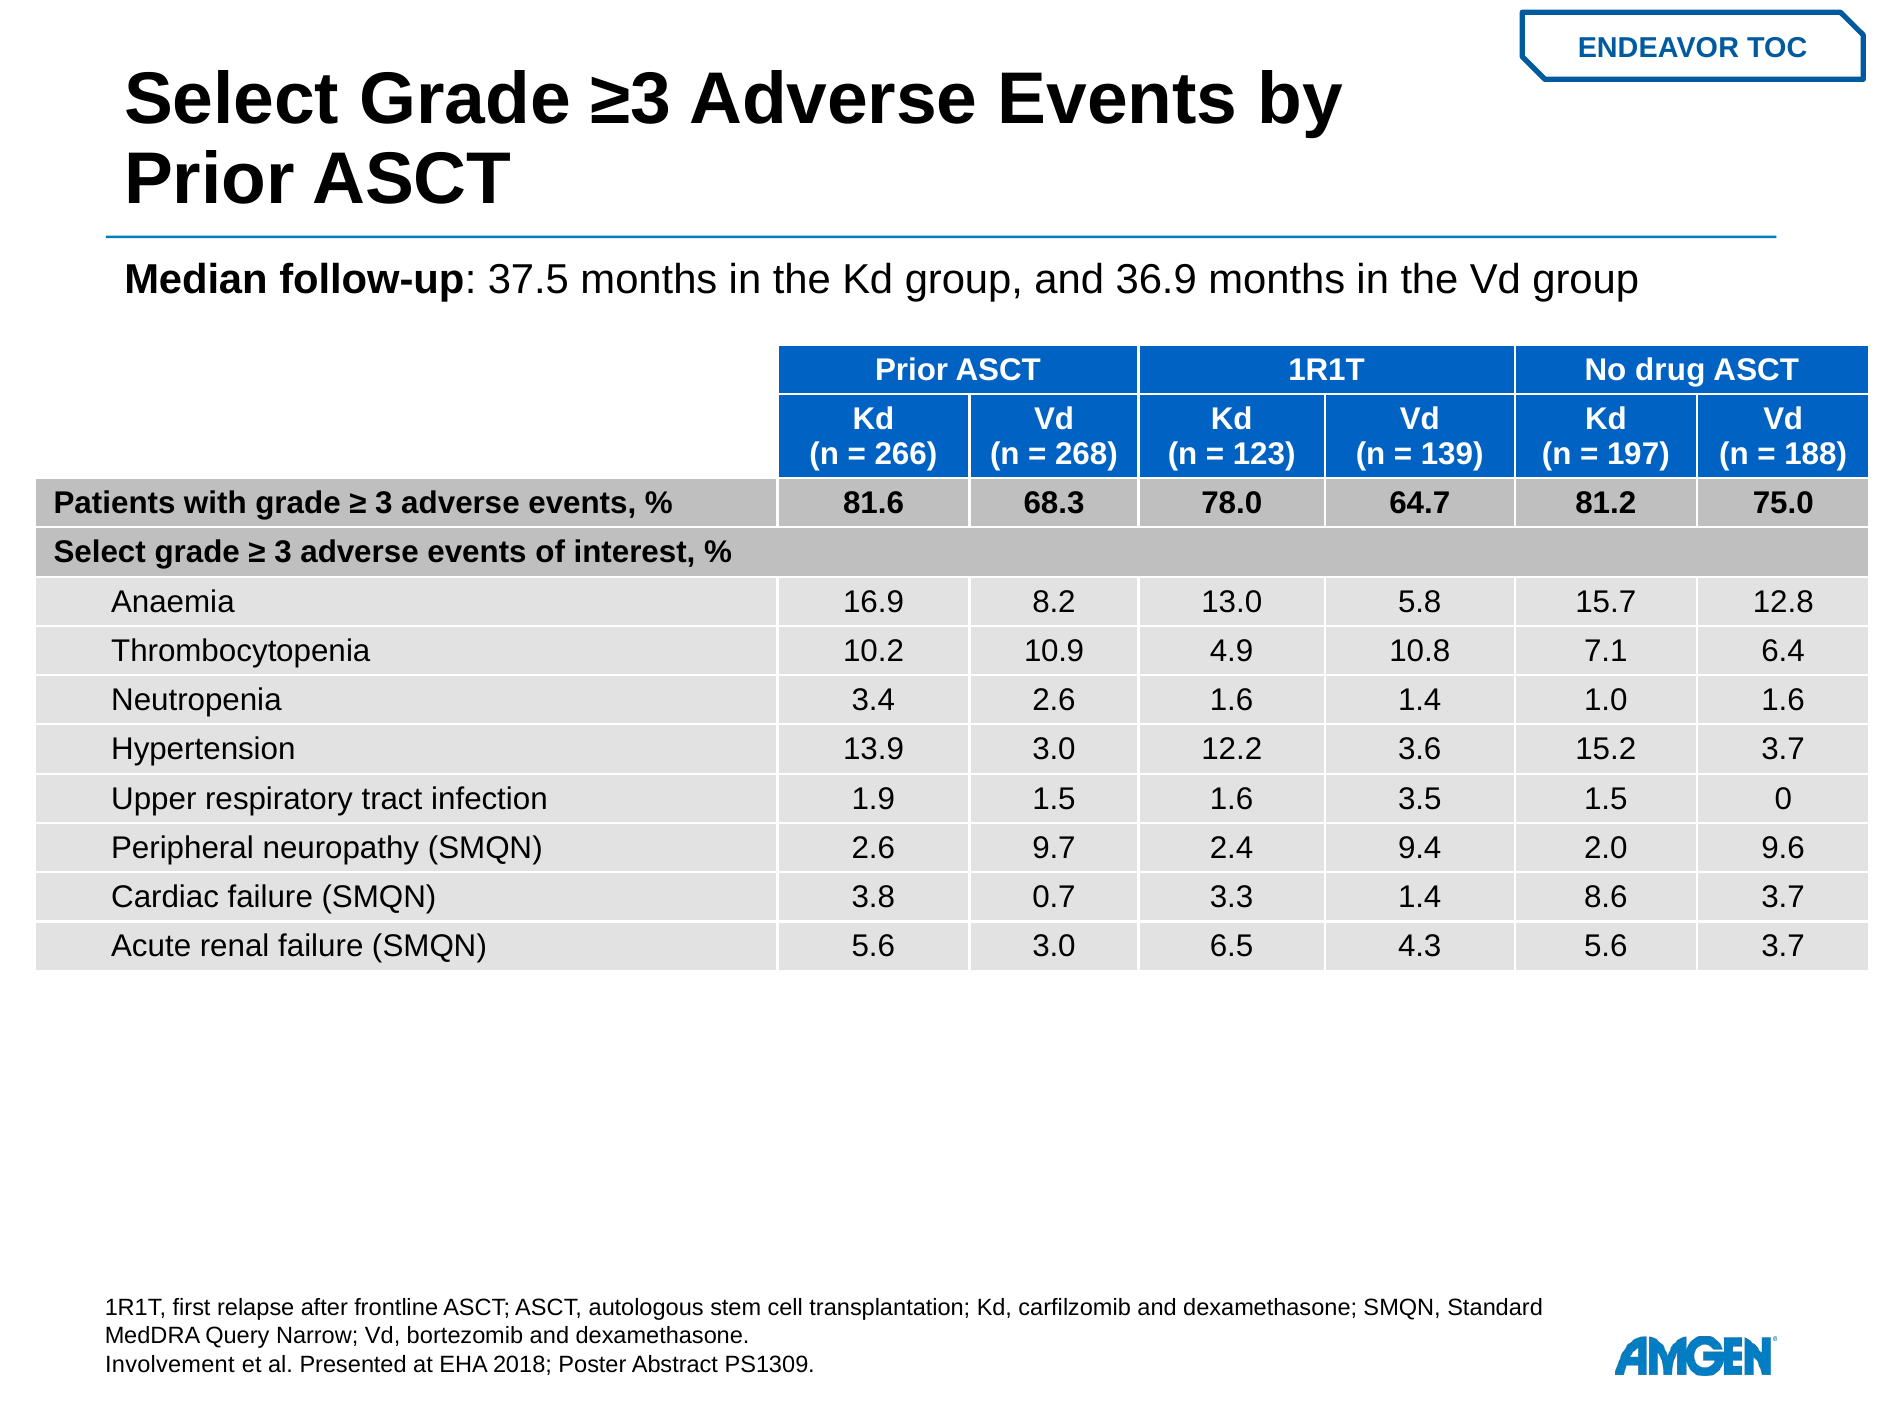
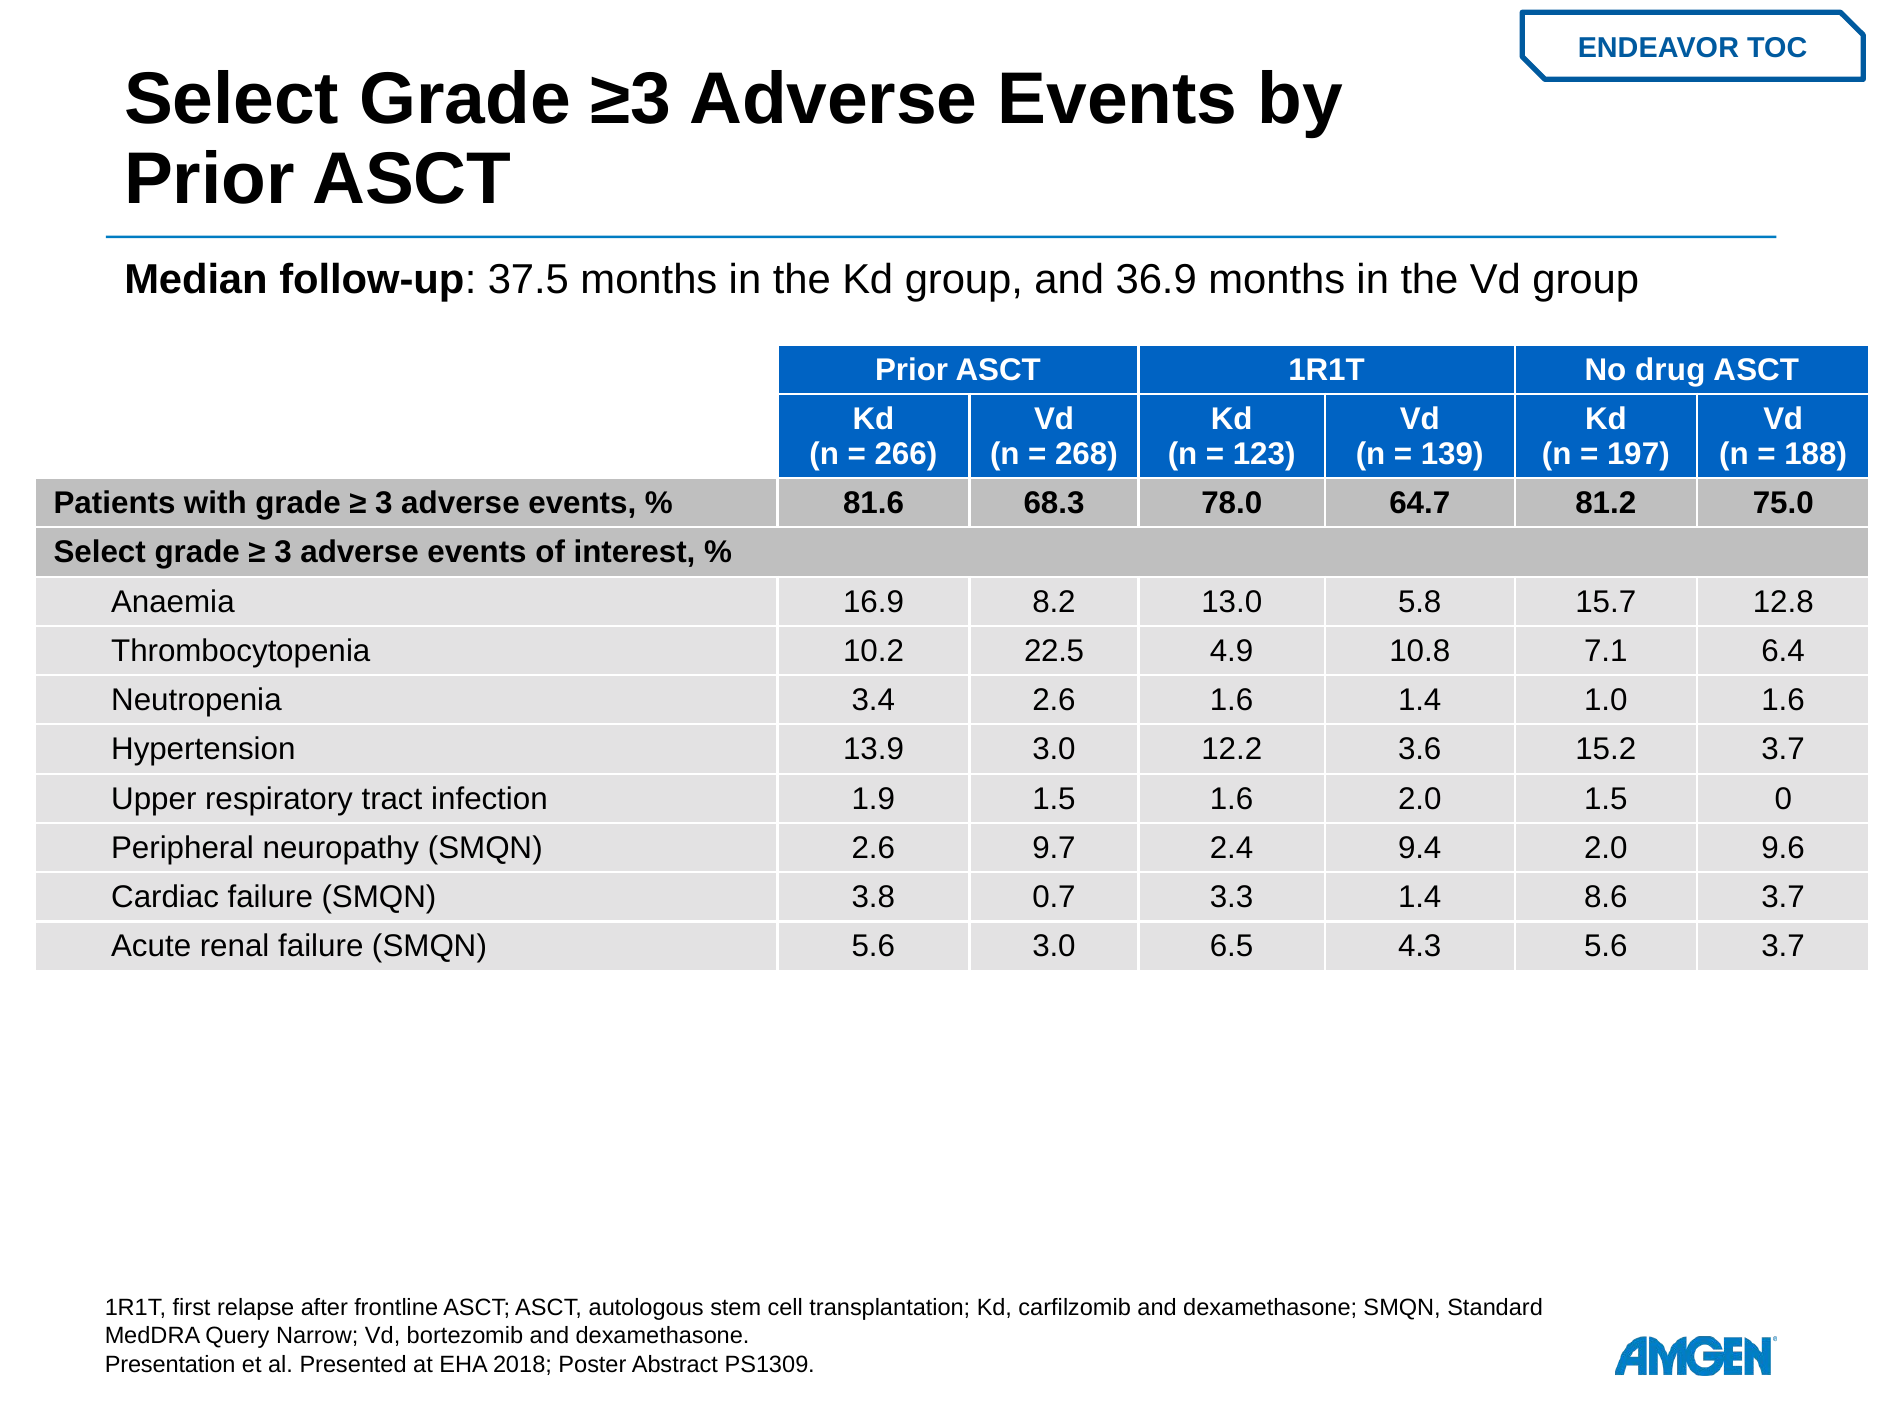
10.9: 10.9 -> 22.5
1.6 3.5: 3.5 -> 2.0
Involvement: Involvement -> Presentation
